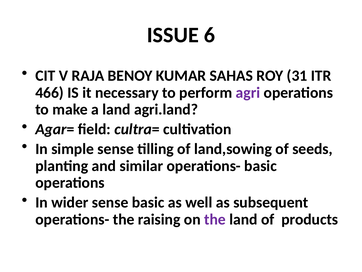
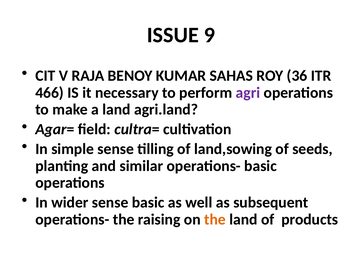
6: 6 -> 9
31: 31 -> 36
the at (215, 219) colour: purple -> orange
